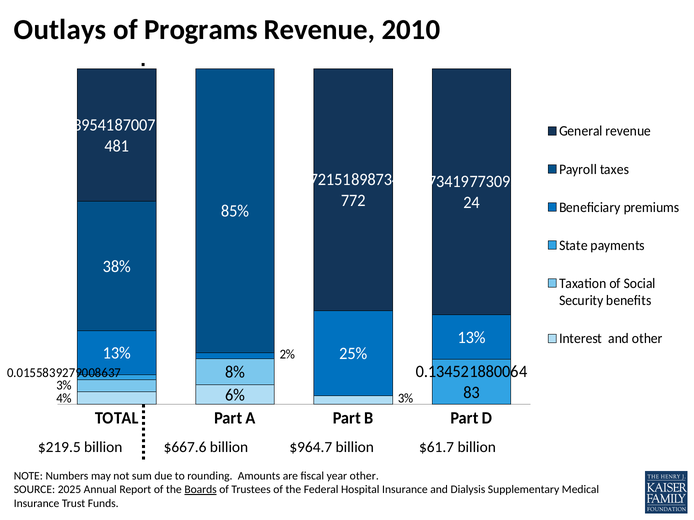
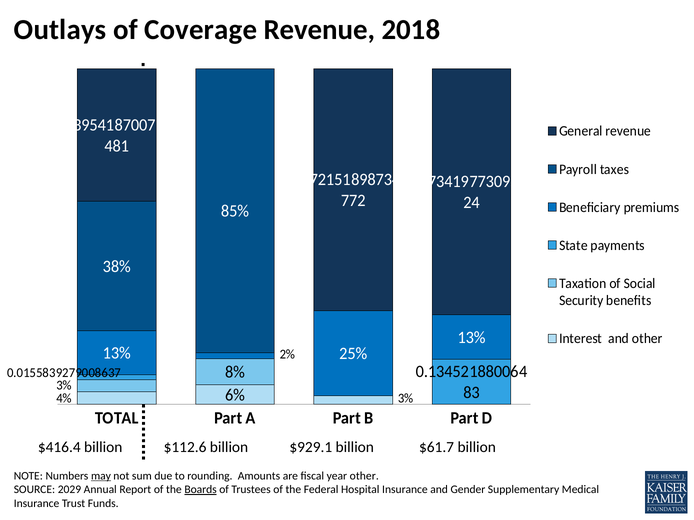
Programs: Programs -> Coverage
2010: 2010 -> 2018
$219.5: $219.5 -> $416.4
$667.6: $667.6 -> $112.6
$964.7: $964.7 -> $929.1
may underline: none -> present
2025: 2025 -> 2029
Dialysis: Dialysis -> Gender
